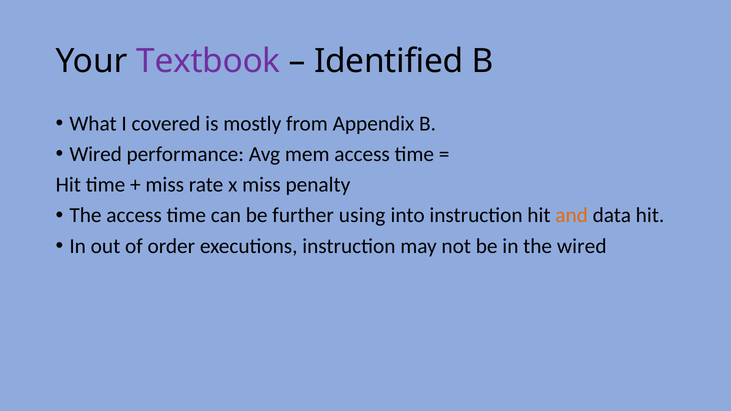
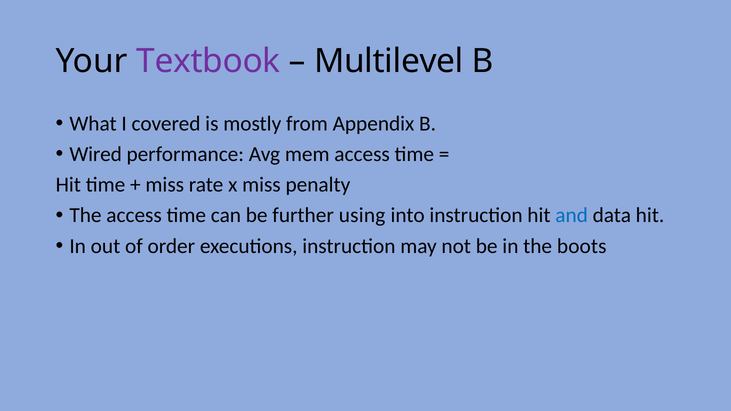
Identified: Identified -> Multilevel
and colour: orange -> blue
the wired: wired -> boots
